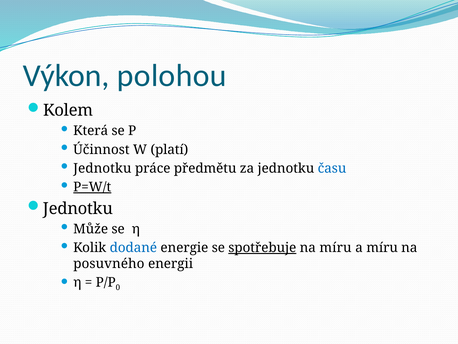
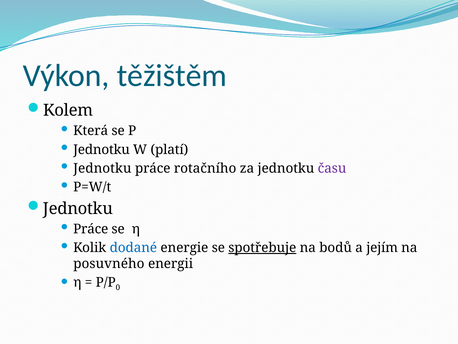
polohou: polohou -> těžištěm
Účinnost at (101, 149): Účinnost -> Jednotku
předmětu: předmětu -> rotačního
času colour: blue -> purple
P=W/t underline: present -> none
Může at (91, 229): Může -> Práce
na míru: míru -> bodů
a míru: míru -> jejím
